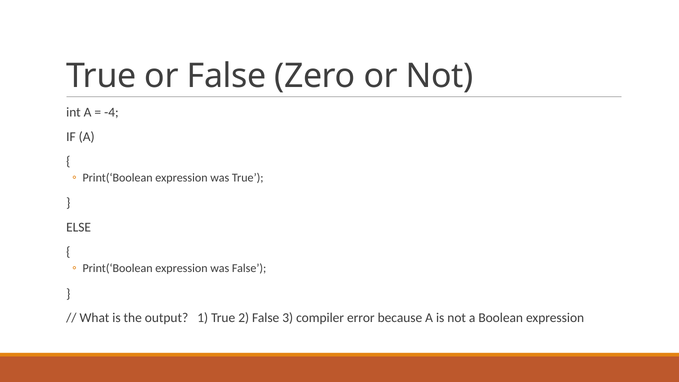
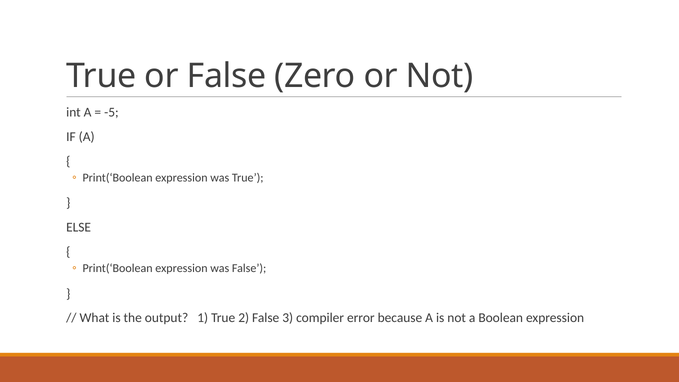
-4: -4 -> -5
